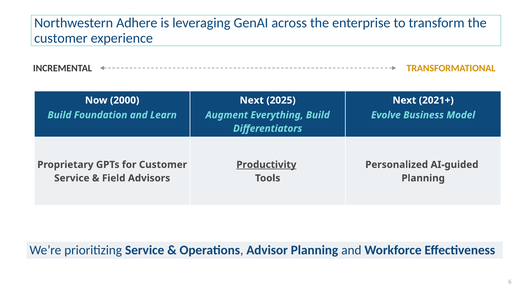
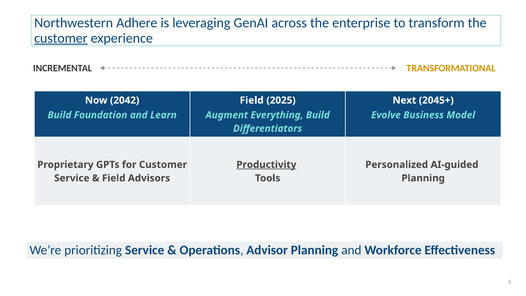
customer at (61, 38) underline: none -> present
2000: 2000 -> 2042
Next at (252, 100): Next -> Field
2021+: 2021+ -> 2045+
